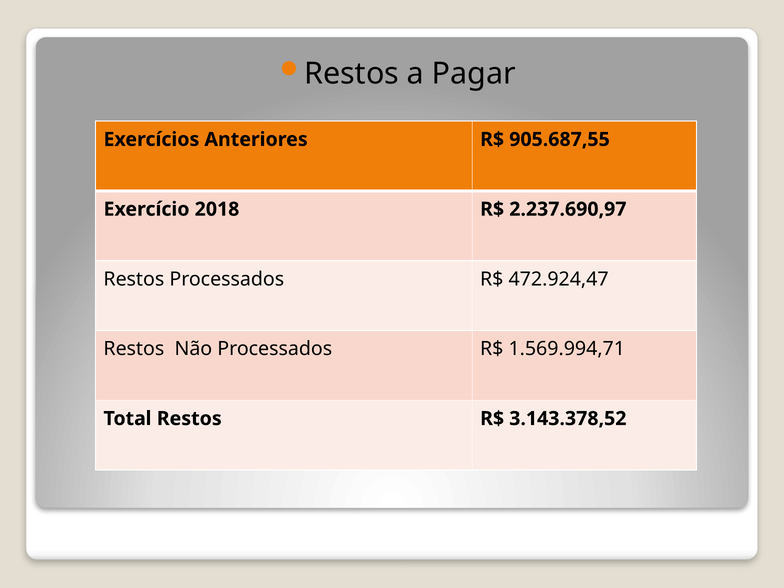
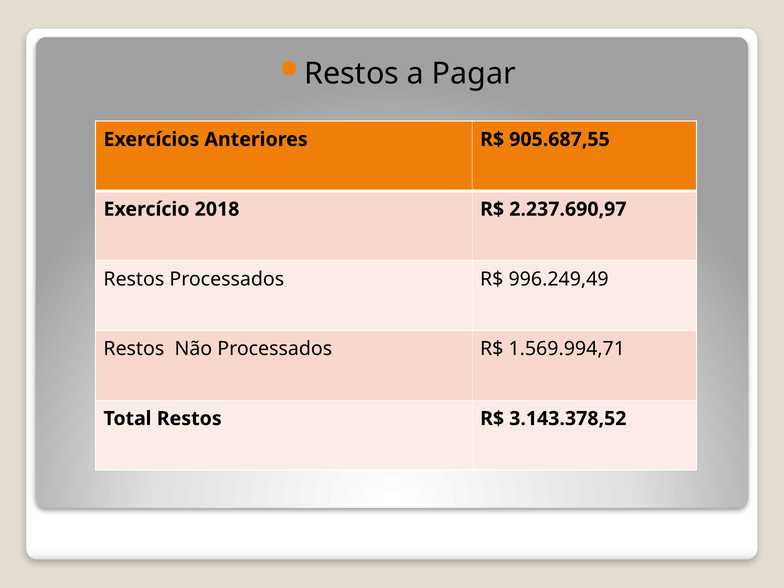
472.924,47: 472.924,47 -> 996.249,49
